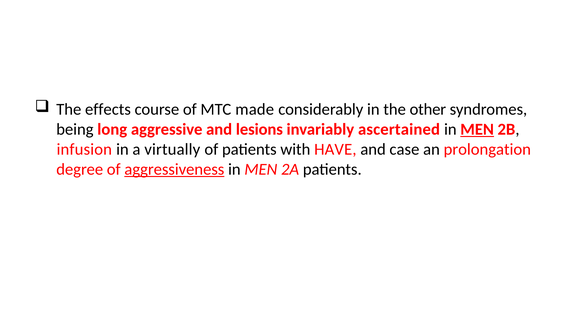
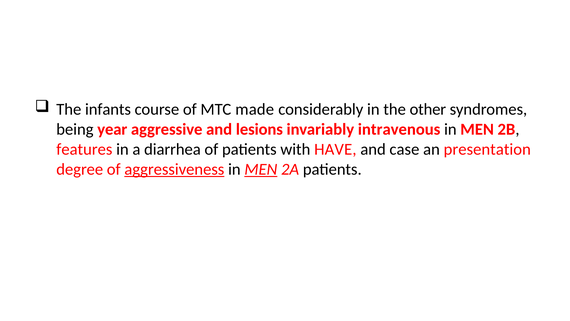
effects: effects -> infants
long: long -> year
ascertained: ascertained -> intravenous
MEN at (477, 129) underline: present -> none
infusion: infusion -> features
virtually: virtually -> diarrhea
prolongation: prolongation -> presentation
MEN at (261, 169) underline: none -> present
